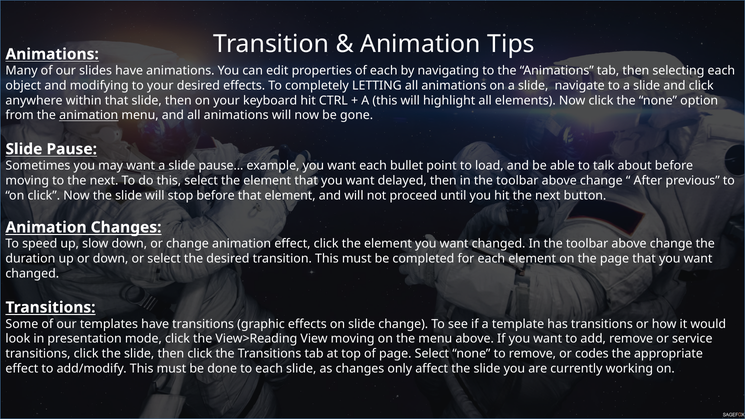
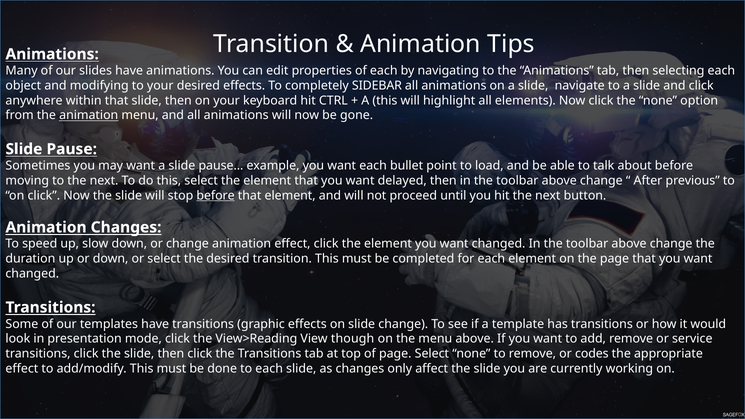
LETTING: LETTING -> SIDEBAR
before at (216, 195) underline: none -> present
View moving: moving -> though
